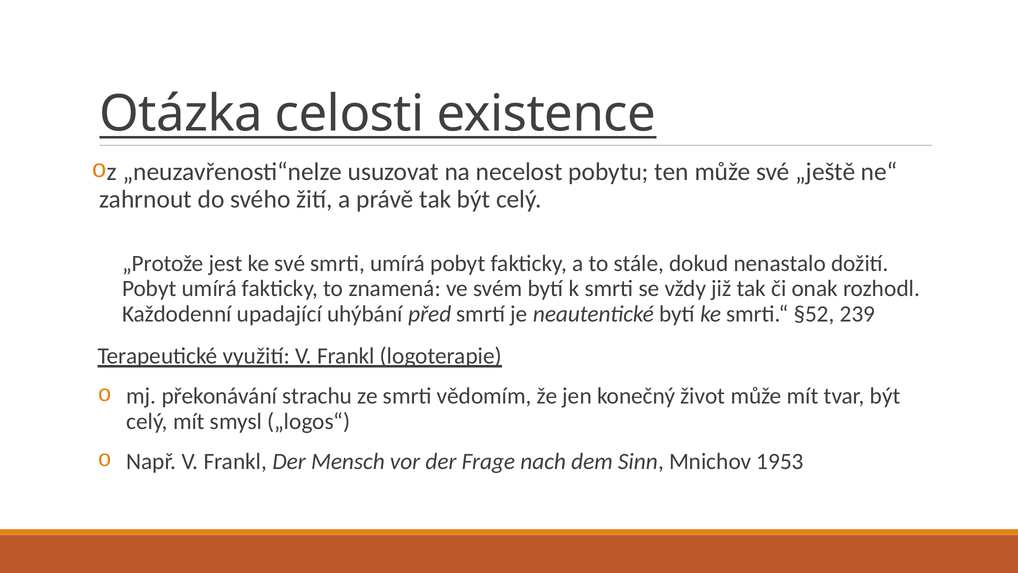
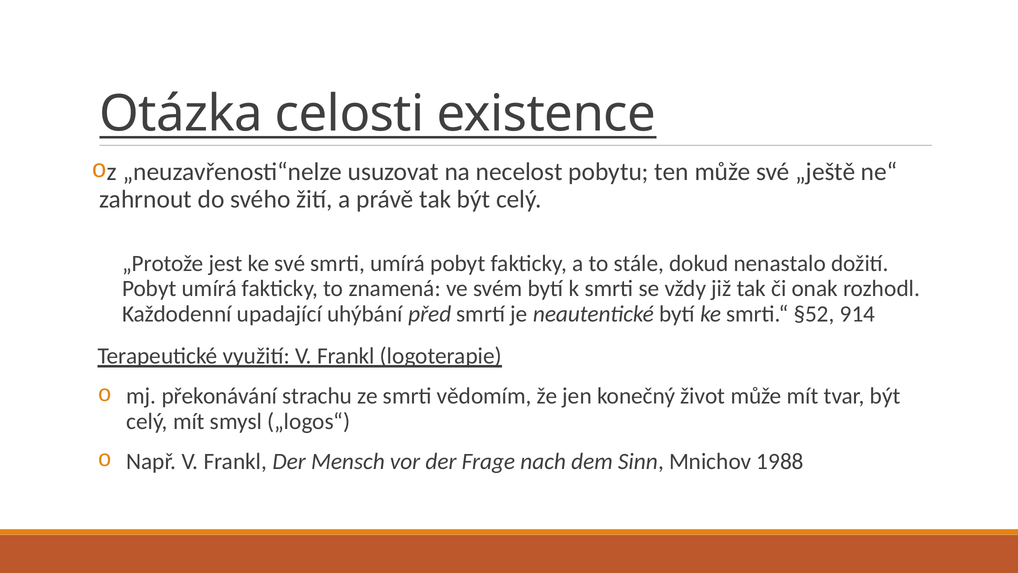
239: 239 -> 914
1953: 1953 -> 1988
